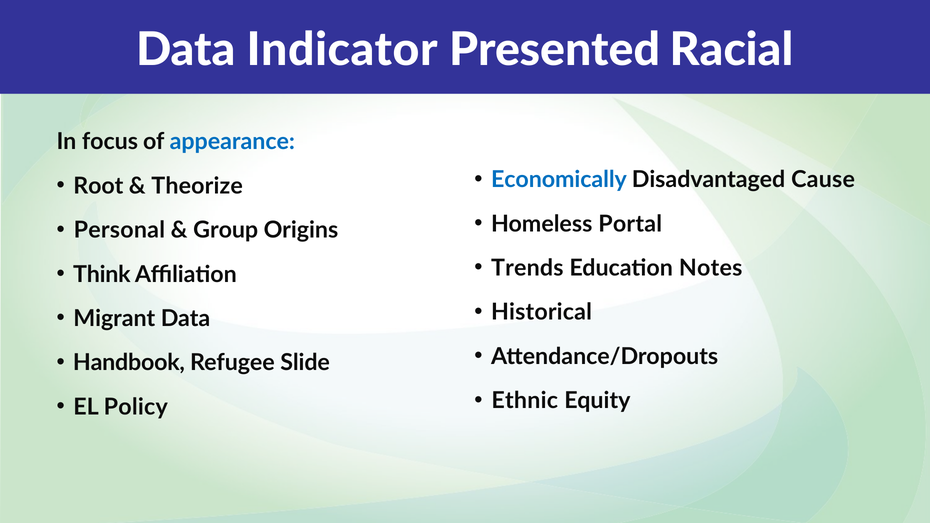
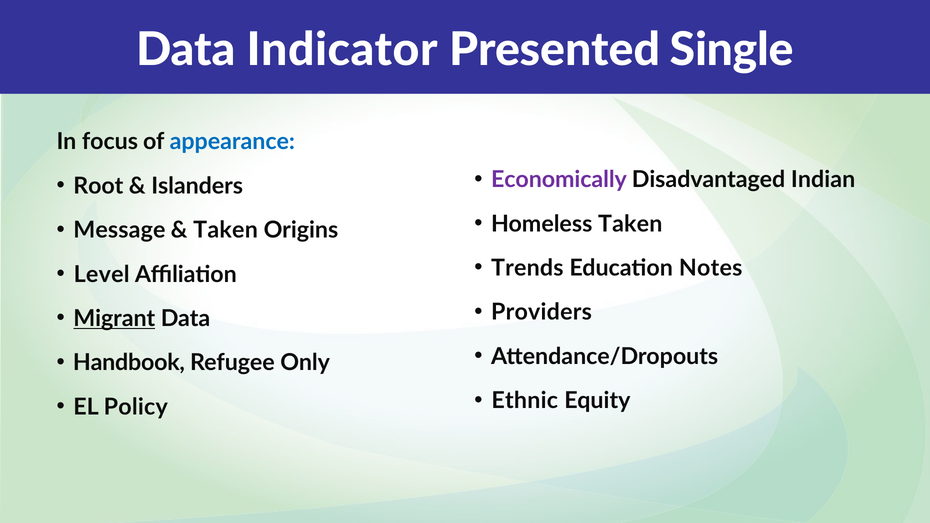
Racial: Racial -> Single
Economically colour: blue -> purple
Cause: Cause -> Indian
Theorize: Theorize -> Islanders
Homeless Portal: Portal -> Taken
Personal: Personal -> Message
Group at (226, 230): Group -> Taken
Think: Think -> Level
Historical: Historical -> Providers
Migrant underline: none -> present
Slide: Slide -> Only
